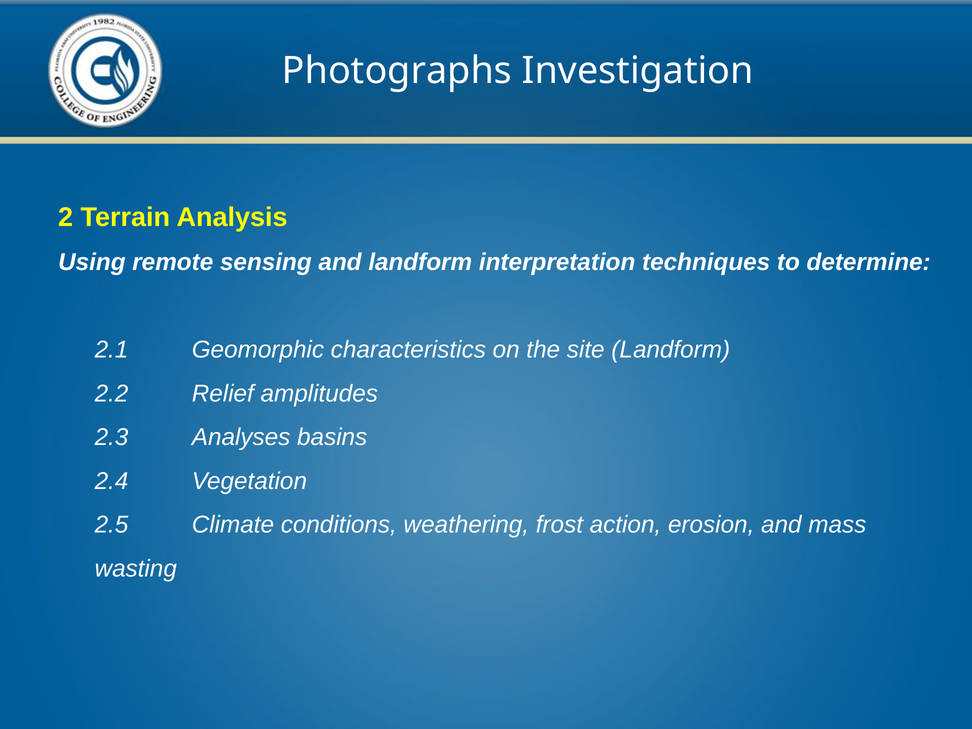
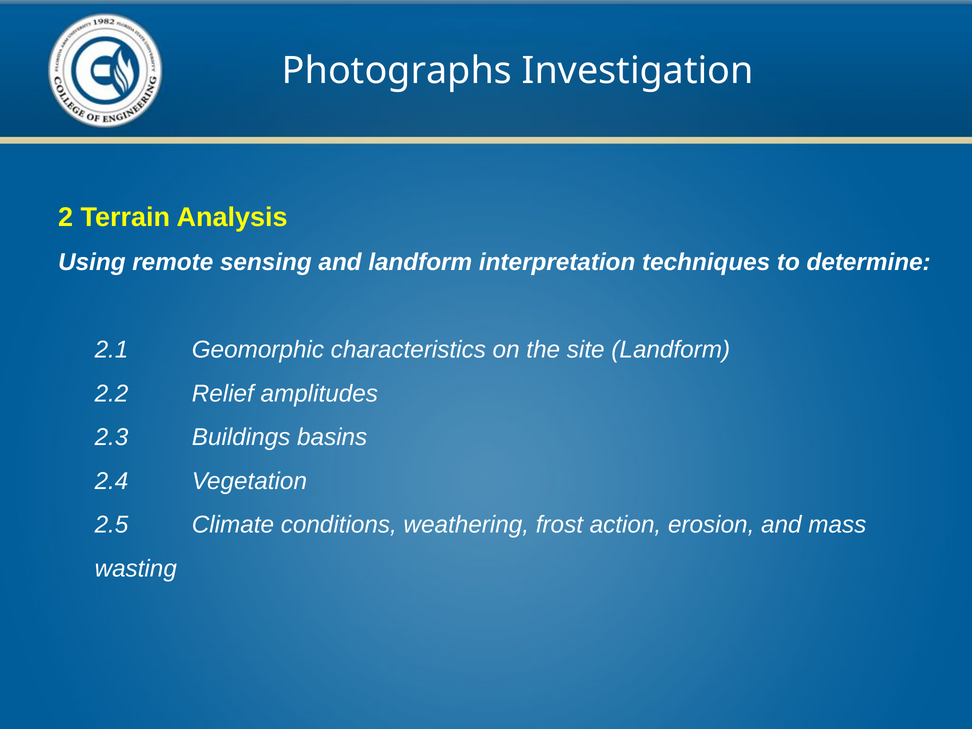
Analyses: Analyses -> Buildings
